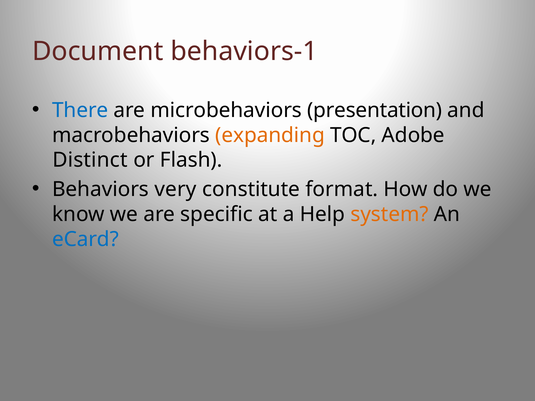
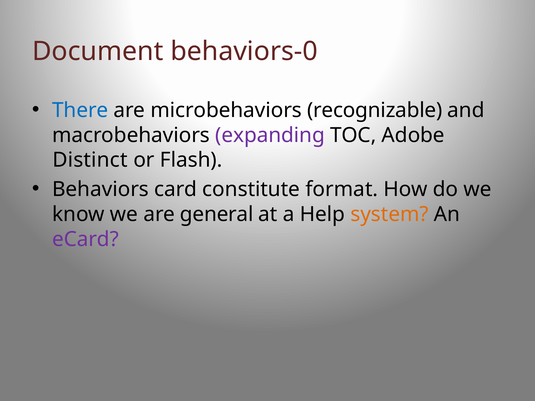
behaviors-1: behaviors-1 -> behaviors-0
presentation: presentation -> recognizable
expanding colour: orange -> purple
very: very -> card
specific: specific -> general
eCard colour: blue -> purple
